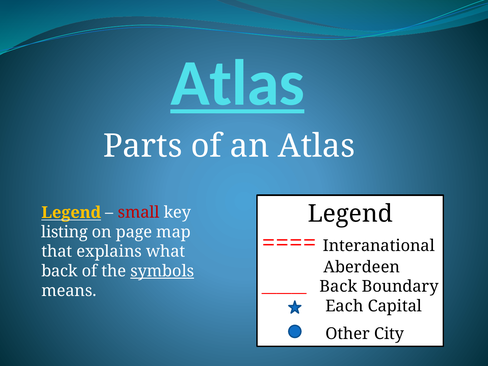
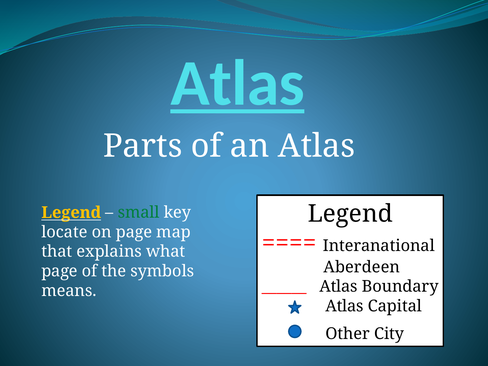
small colour: red -> green
listing: listing -> locate
back at (60, 271): back -> page
symbols underline: present -> none
Back at (338, 287): Back -> Atlas
Each at (344, 306): Each -> Atlas
